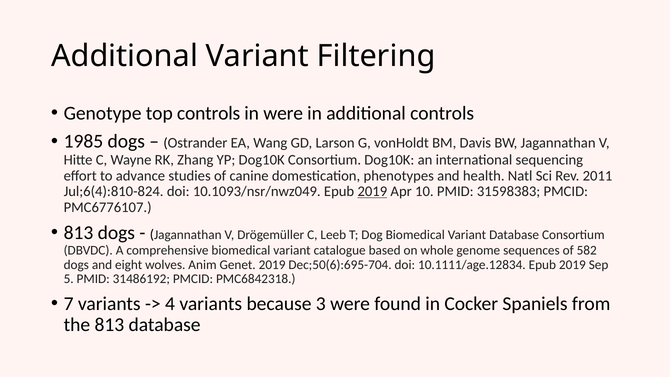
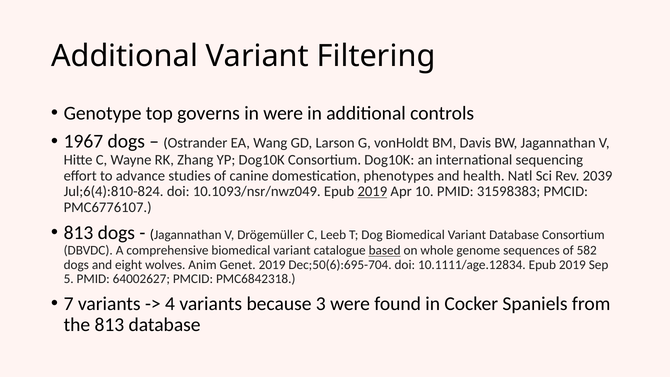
top controls: controls -> governs
1985: 1985 -> 1967
2011: 2011 -> 2039
based underline: none -> present
31486192: 31486192 -> 64002627
